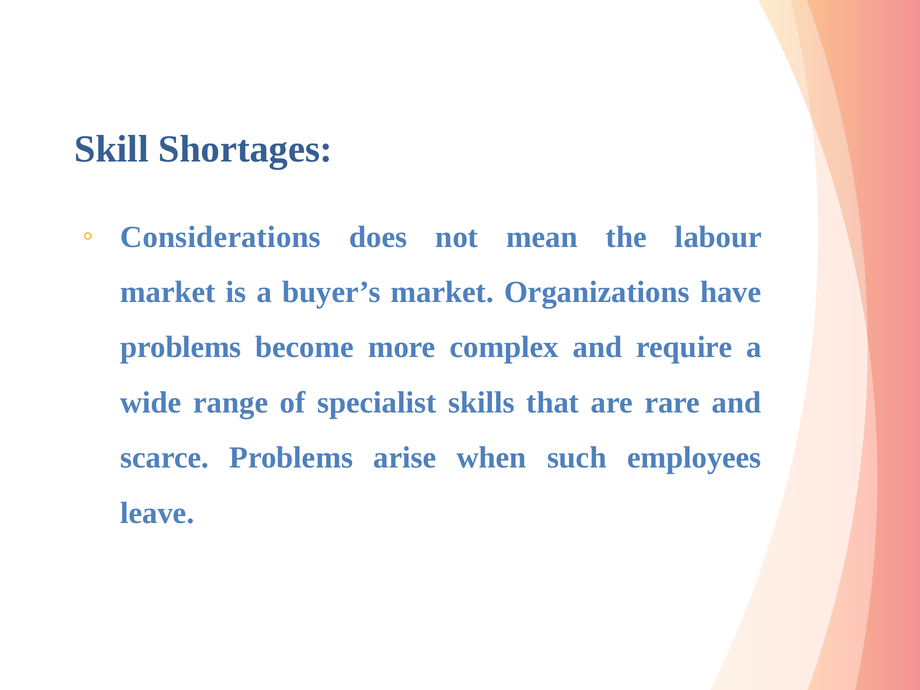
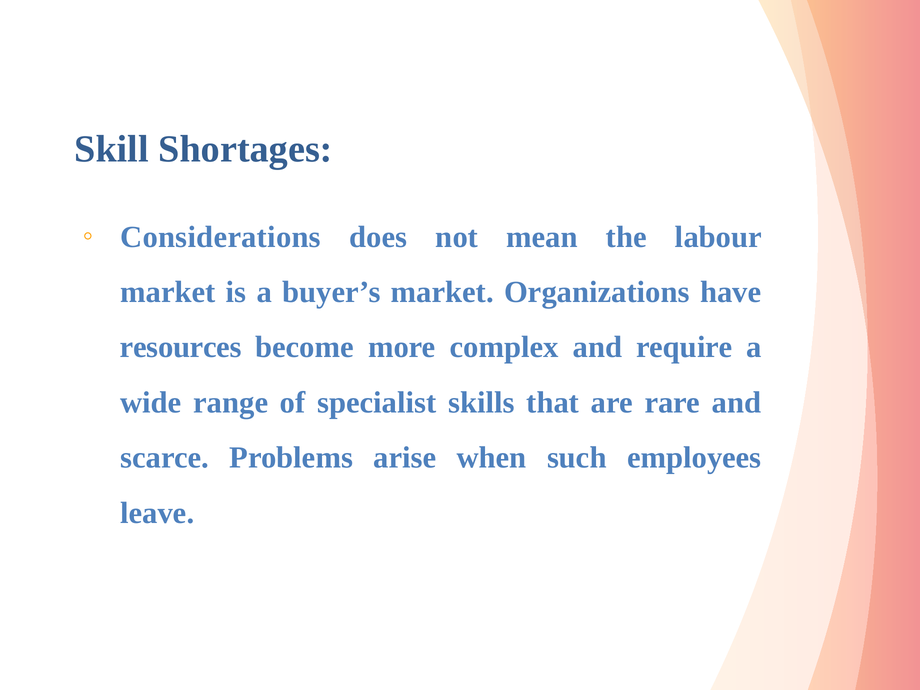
problems at (181, 347): problems -> resources
